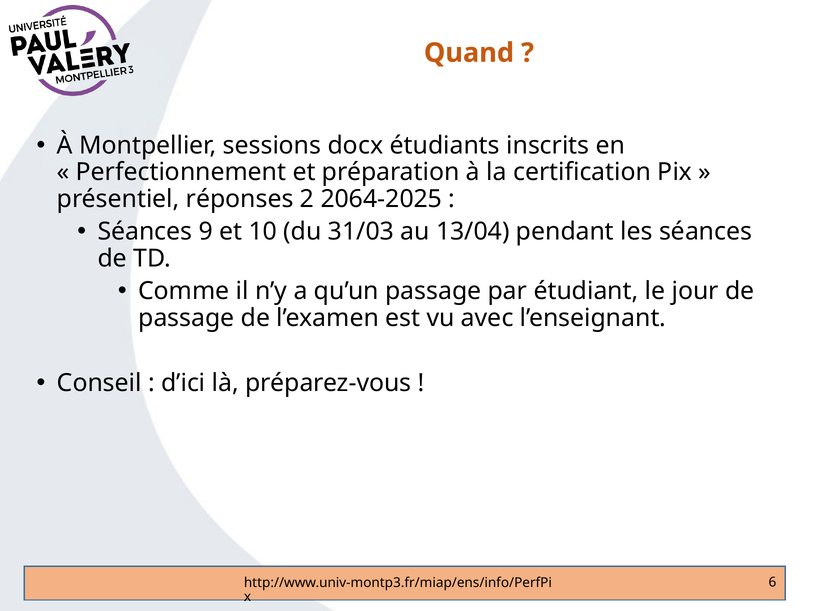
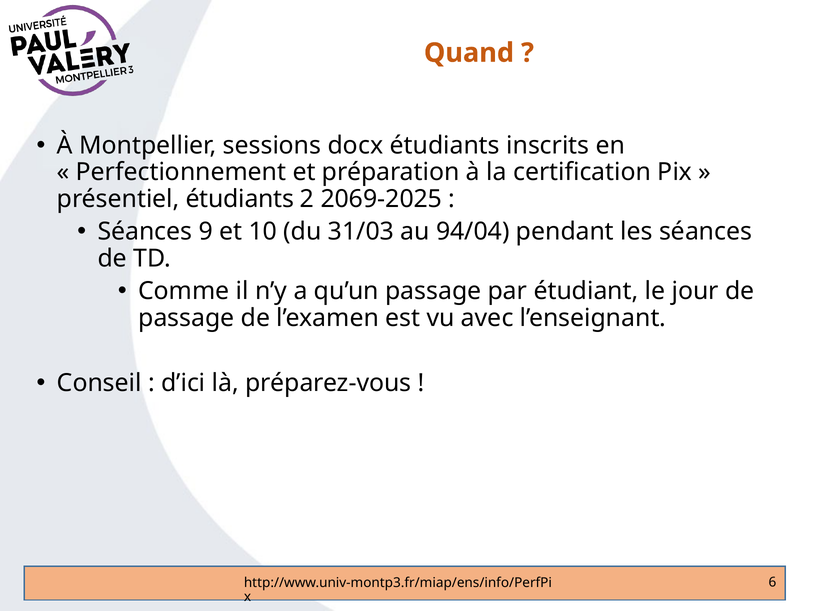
présentiel réponses: réponses -> étudiants
2064-2025: 2064-2025 -> 2069-2025
13/04: 13/04 -> 94/04
